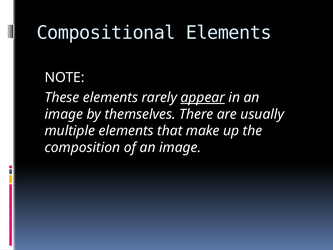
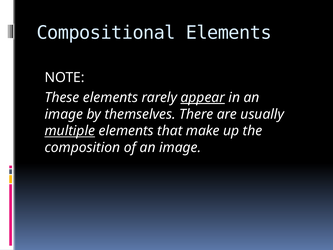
multiple underline: none -> present
